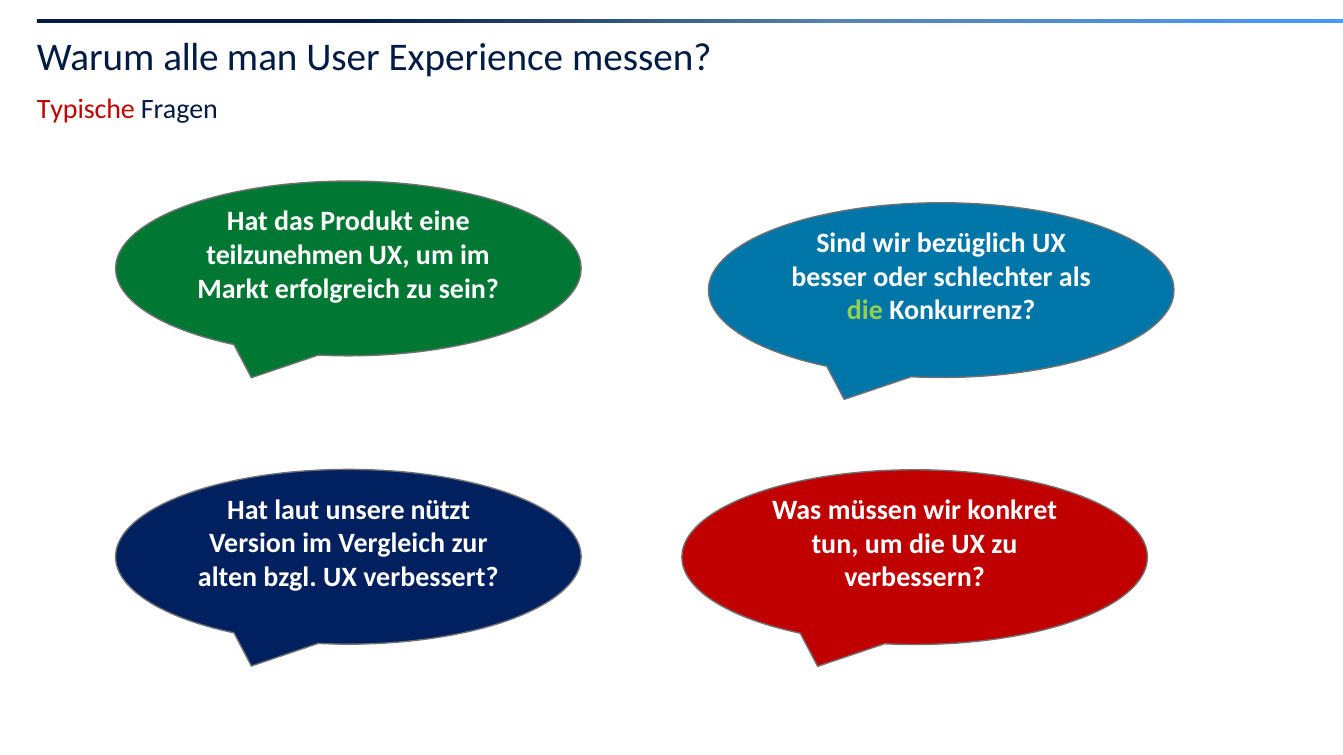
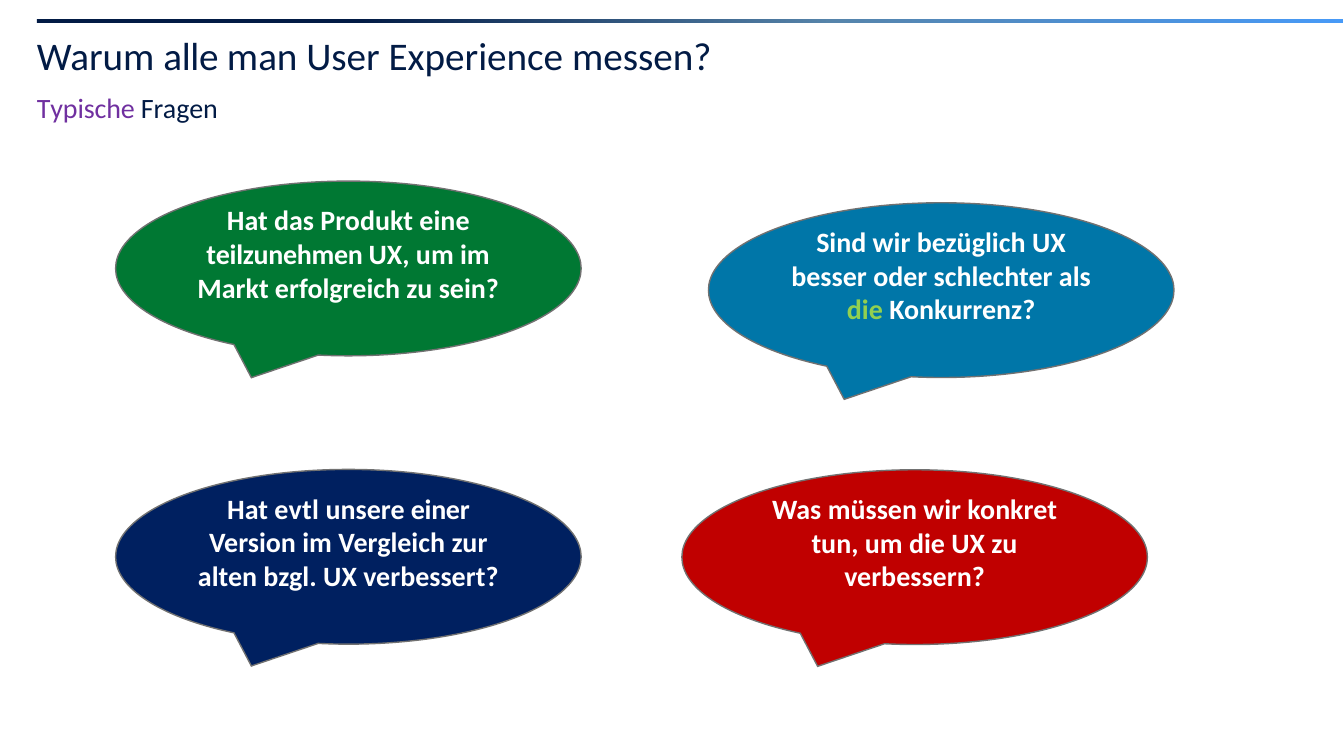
Typische colour: red -> purple
laut: laut -> evtl
nützt: nützt -> einer
